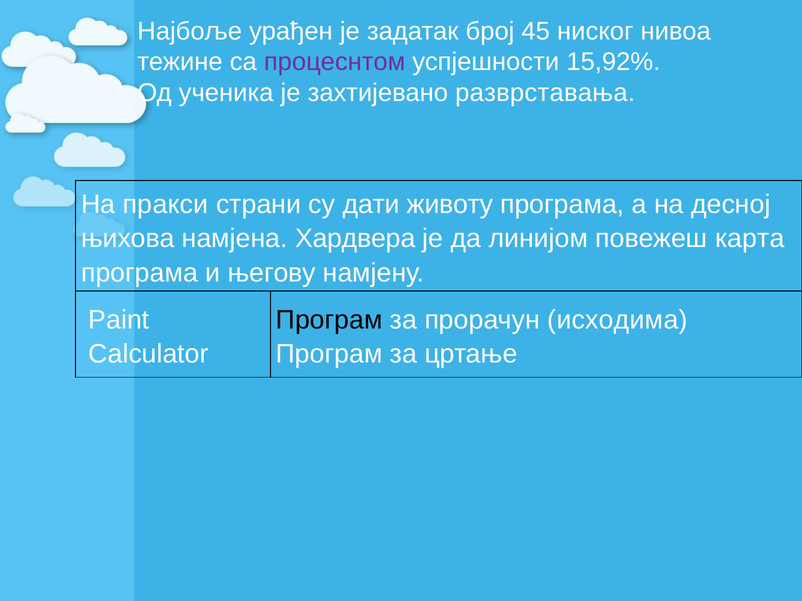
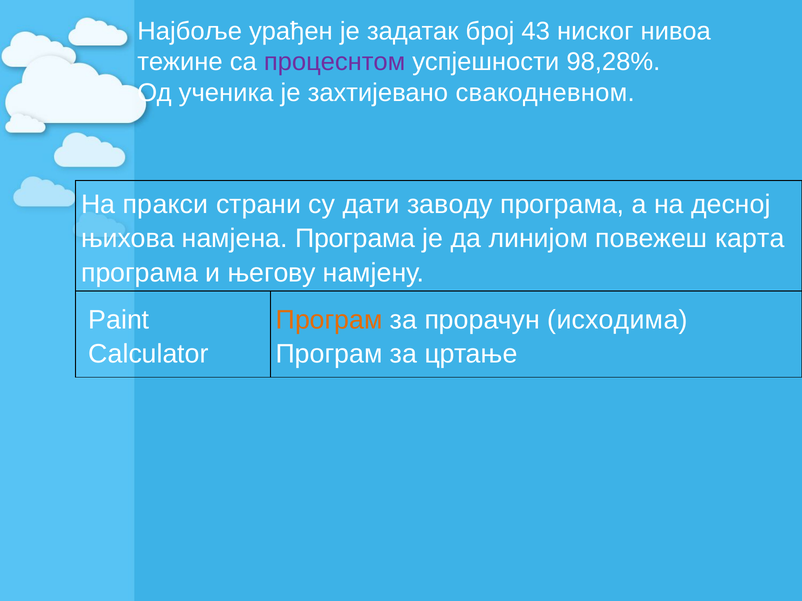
45: 45 -> 43
15,92%: 15,92% -> 98,28%
разврставања: разврставања -> свакодневном
животу: животу -> заводу
намјена Хардвера: Хардвера -> Програма
Програм at (329, 320) colour: black -> orange
